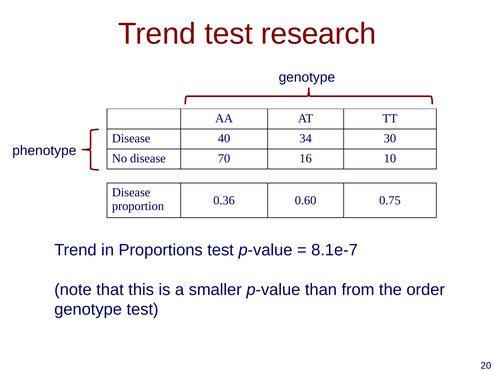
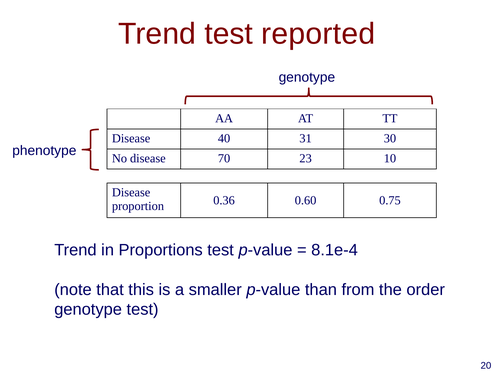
research: research -> reported
34: 34 -> 31
16: 16 -> 23
8.1e-7: 8.1e-7 -> 8.1e-4
